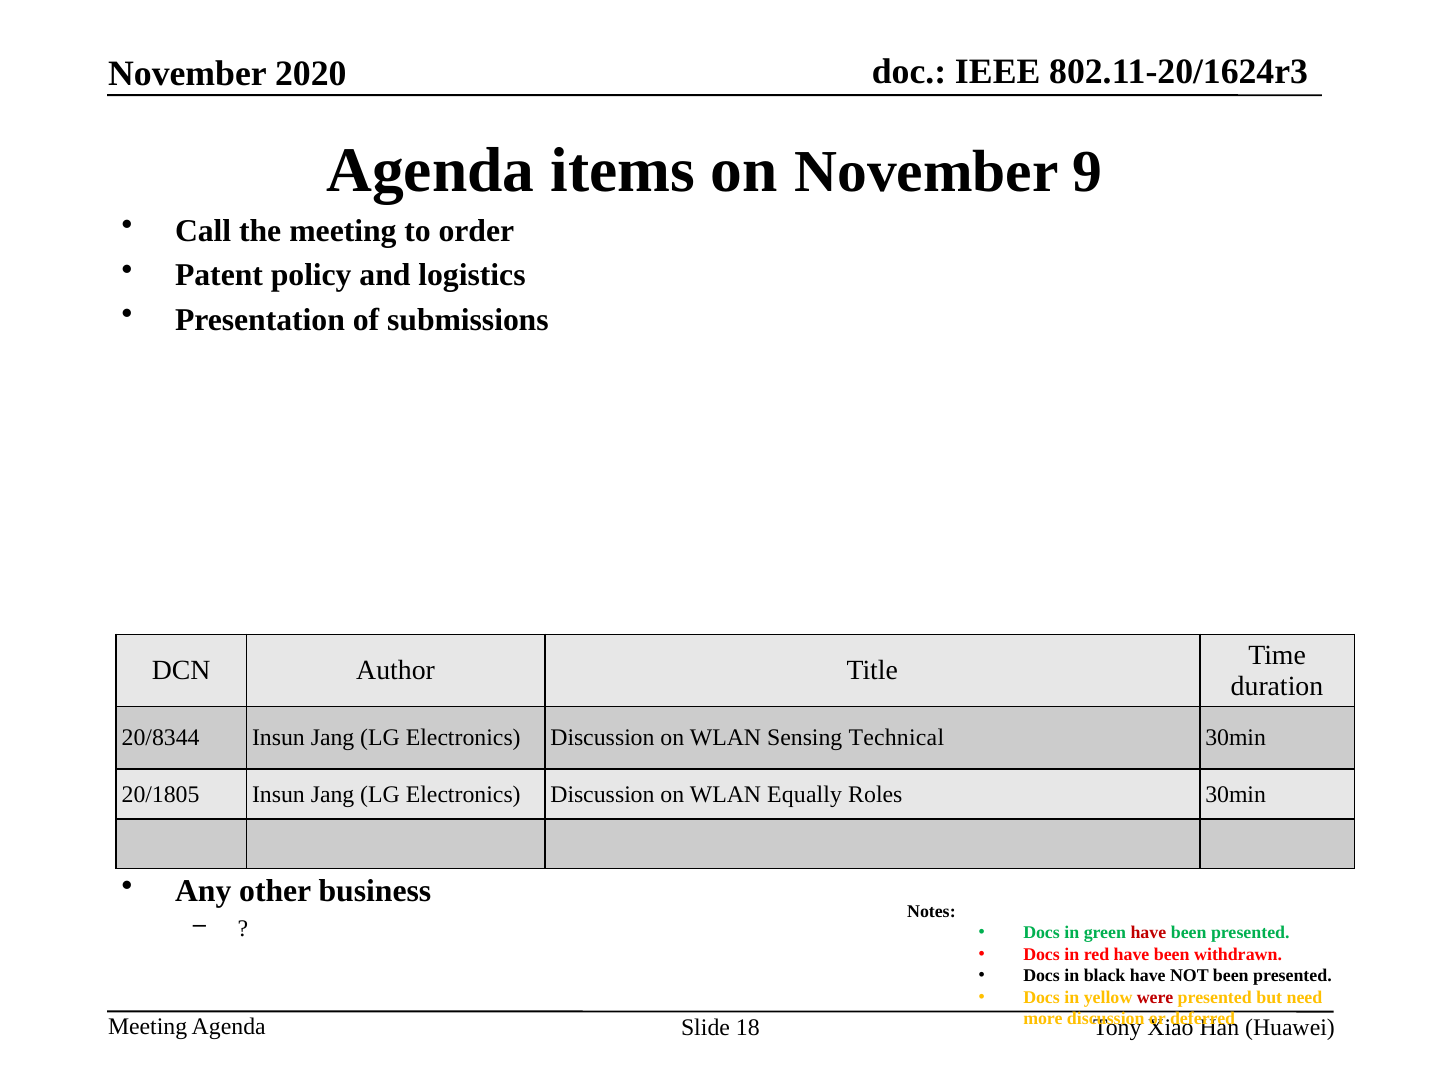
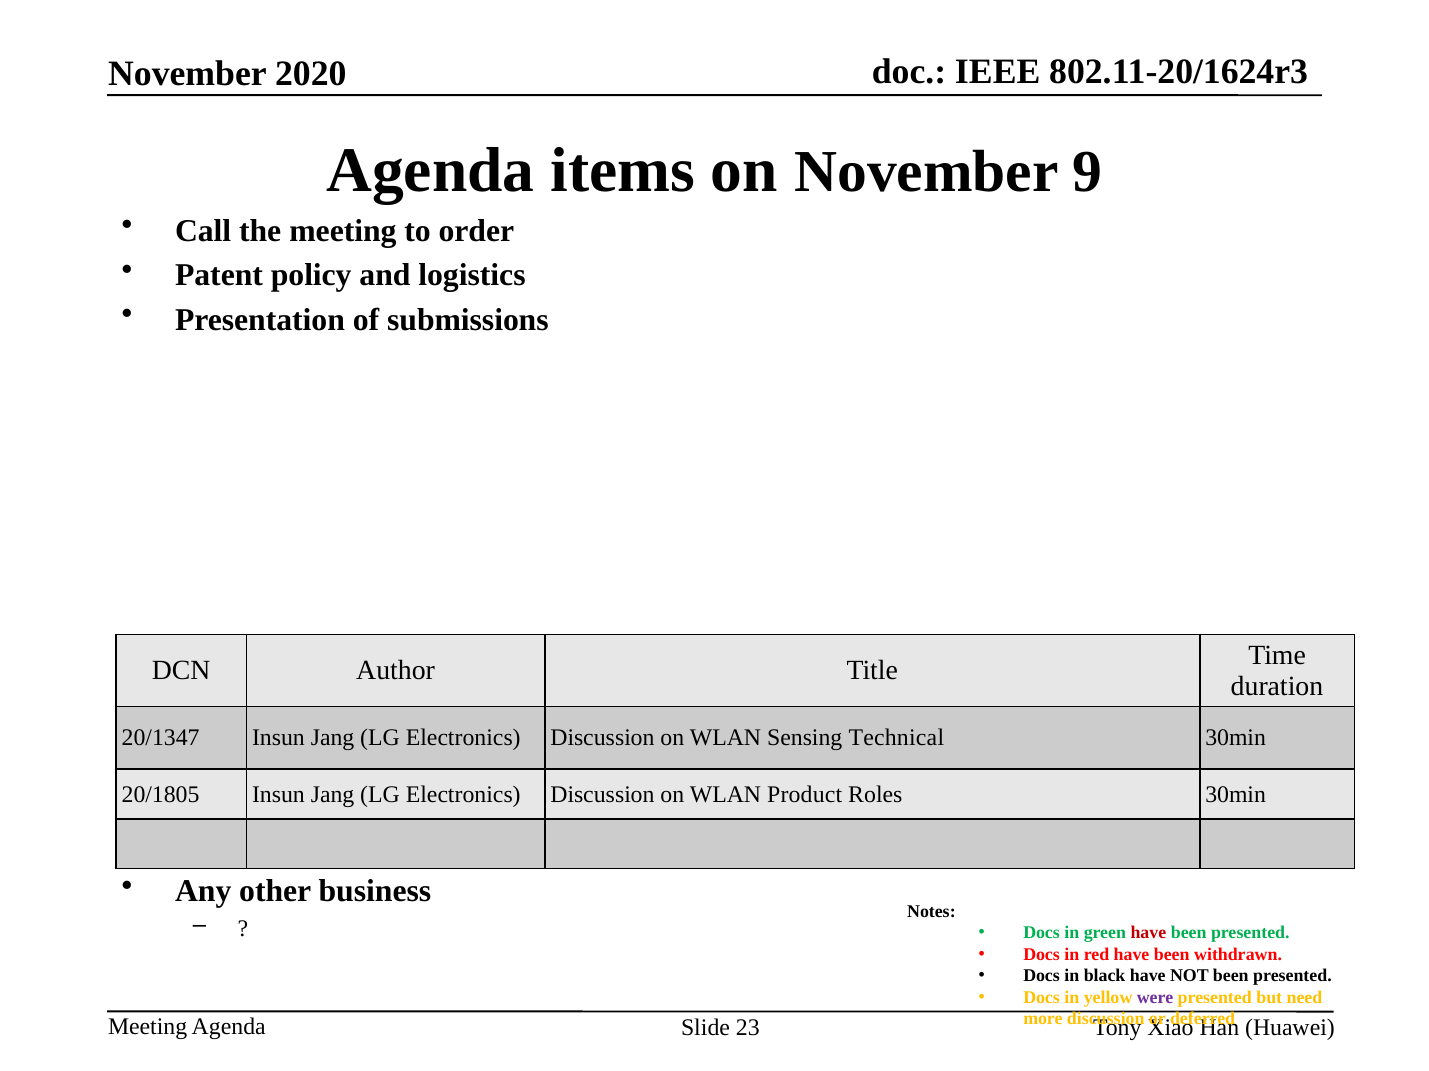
20/8344: 20/8344 -> 20/1347
Equally: Equally -> Product
were colour: red -> purple
18: 18 -> 23
